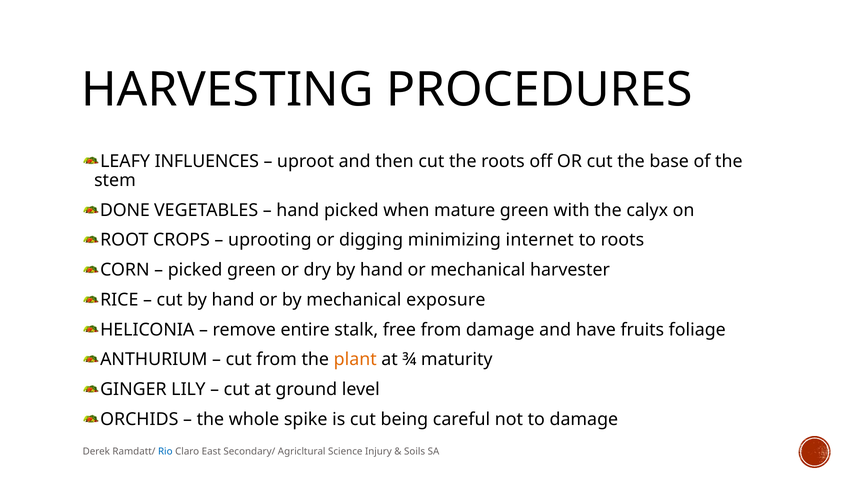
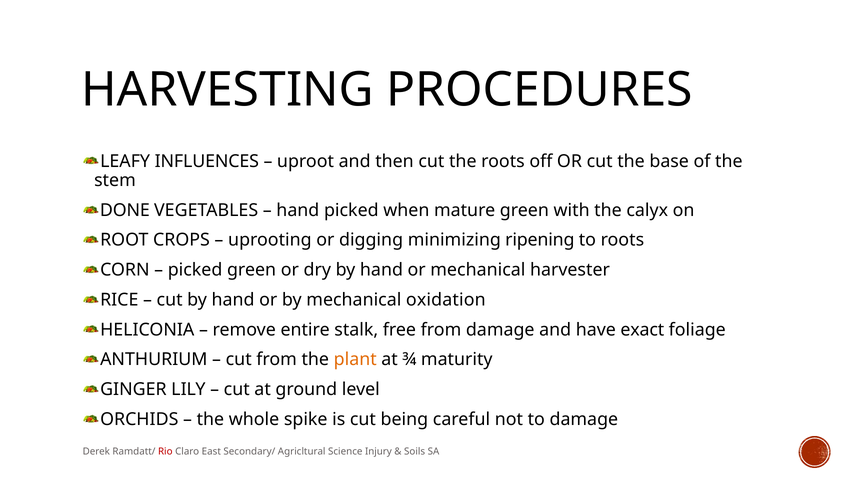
internet: internet -> ripening
exposure: exposure -> oxidation
fruits: fruits -> exact
Rio colour: blue -> red
